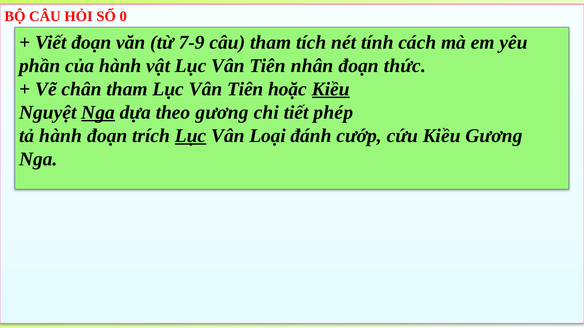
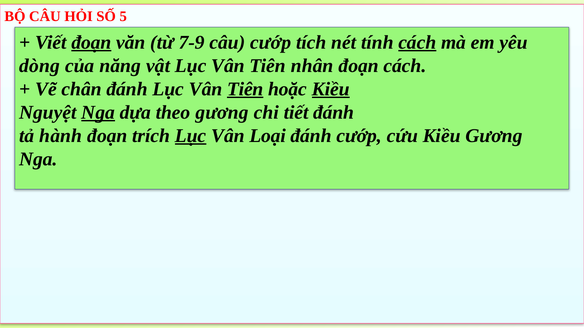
0: 0 -> 5
đoạn at (91, 42) underline: none -> present
câu tham: tham -> cướp
cách at (417, 42) underline: none -> present
phần: phần -> dòng
của hành: hành -> năng
đoạn thức: thức -> cách
chân tham: tham -> đánh
Tiên at (245, 89) underline: none -> present
tiết phép: phép -> đánh
